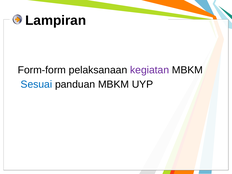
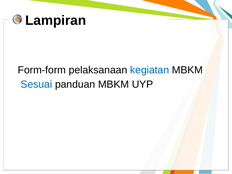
kegiatan colour: purple -> blue
